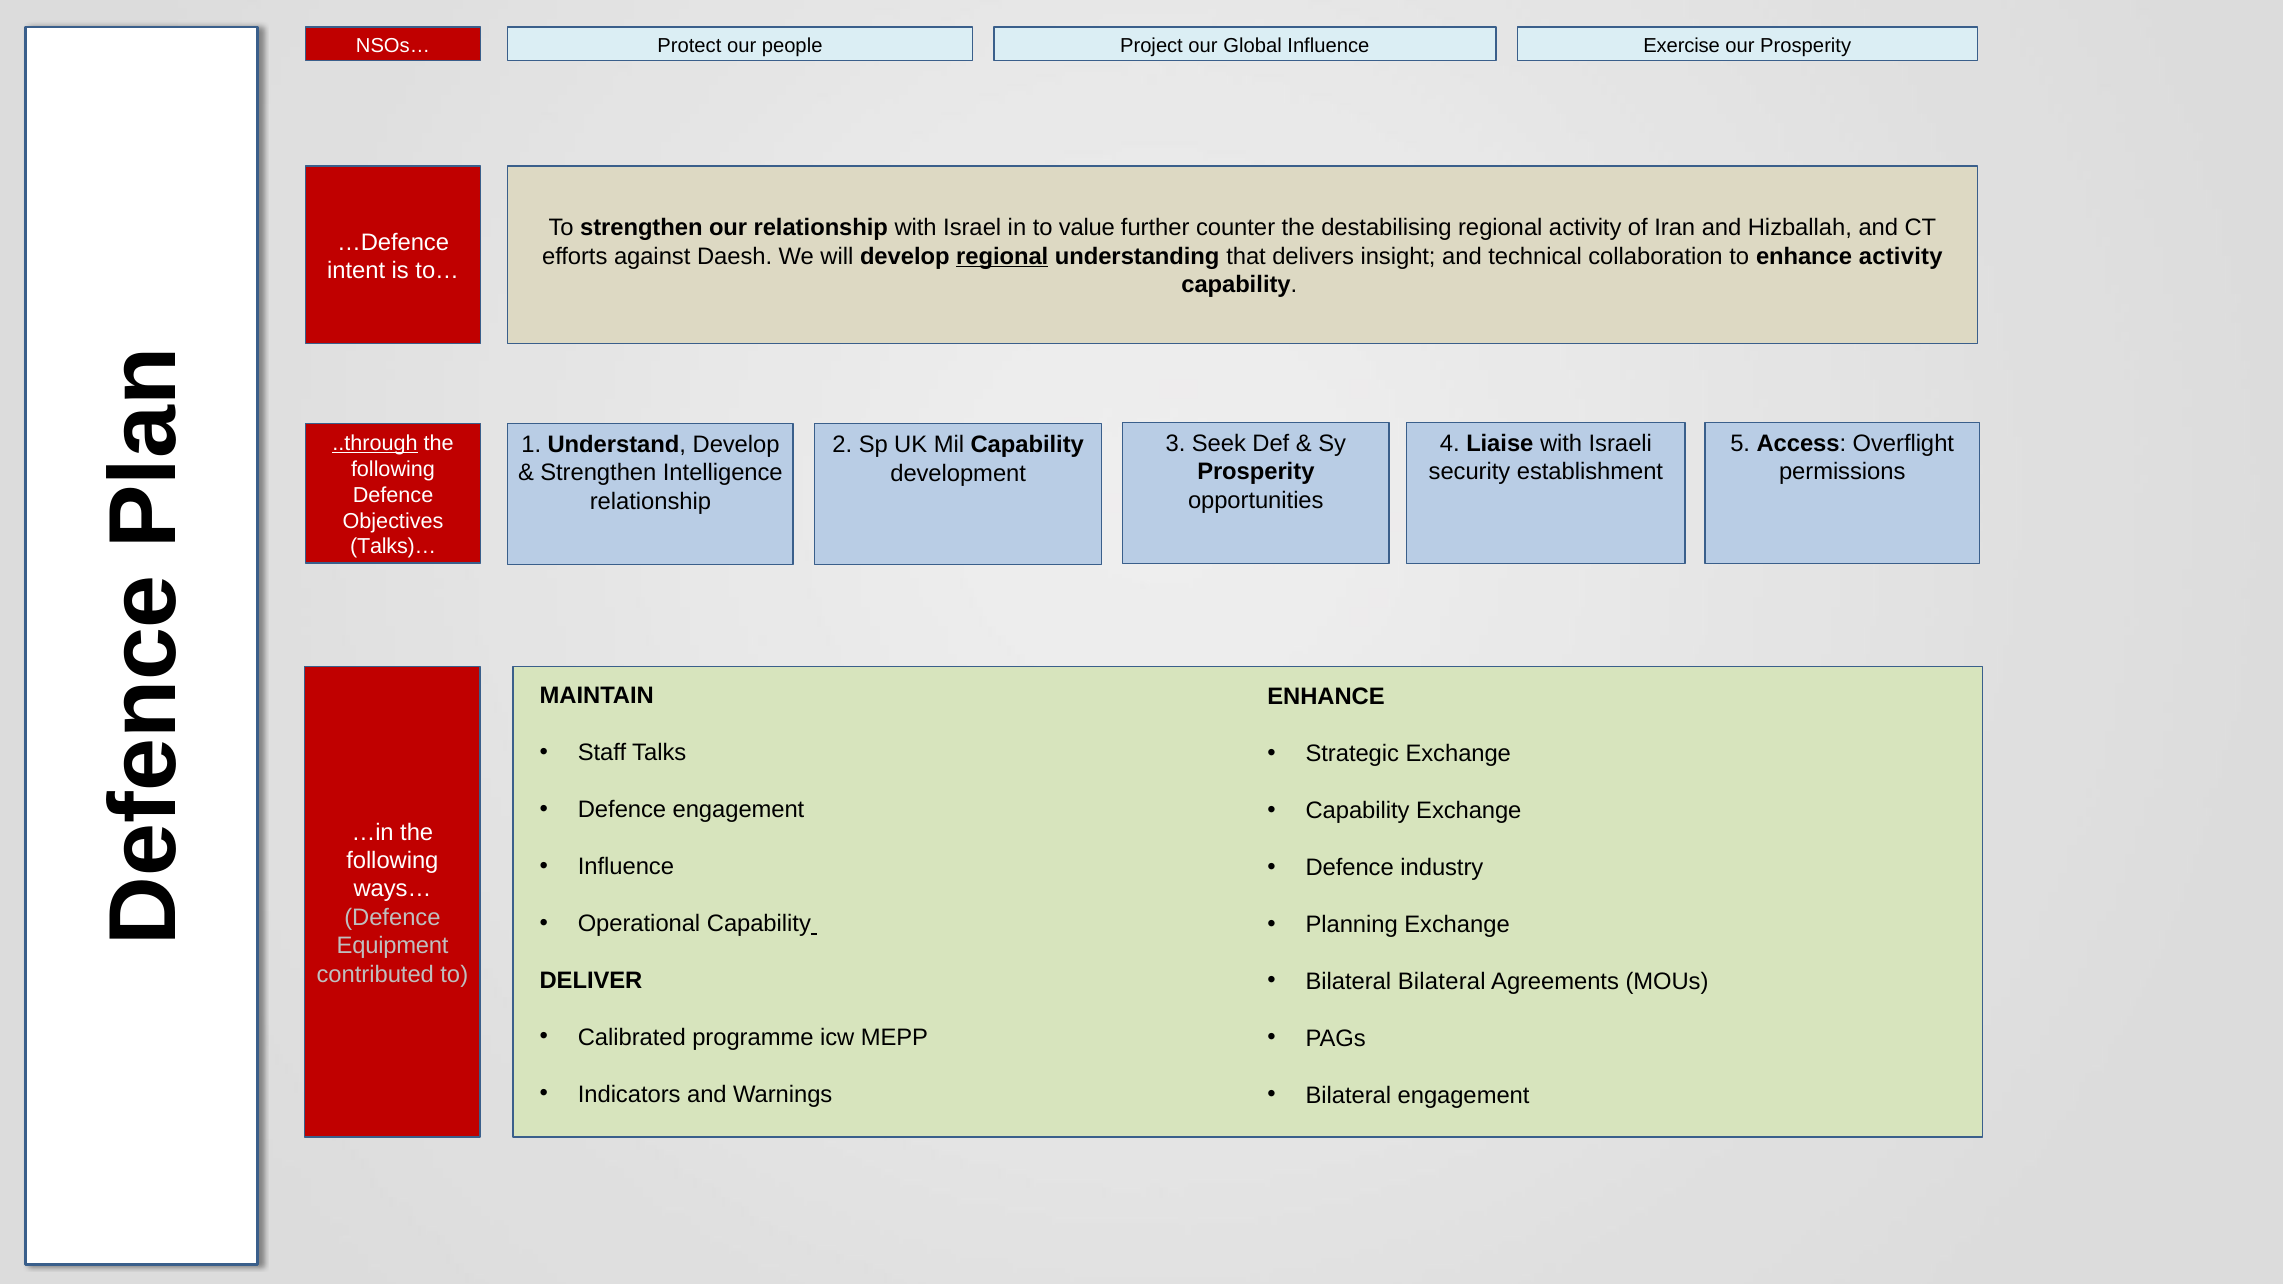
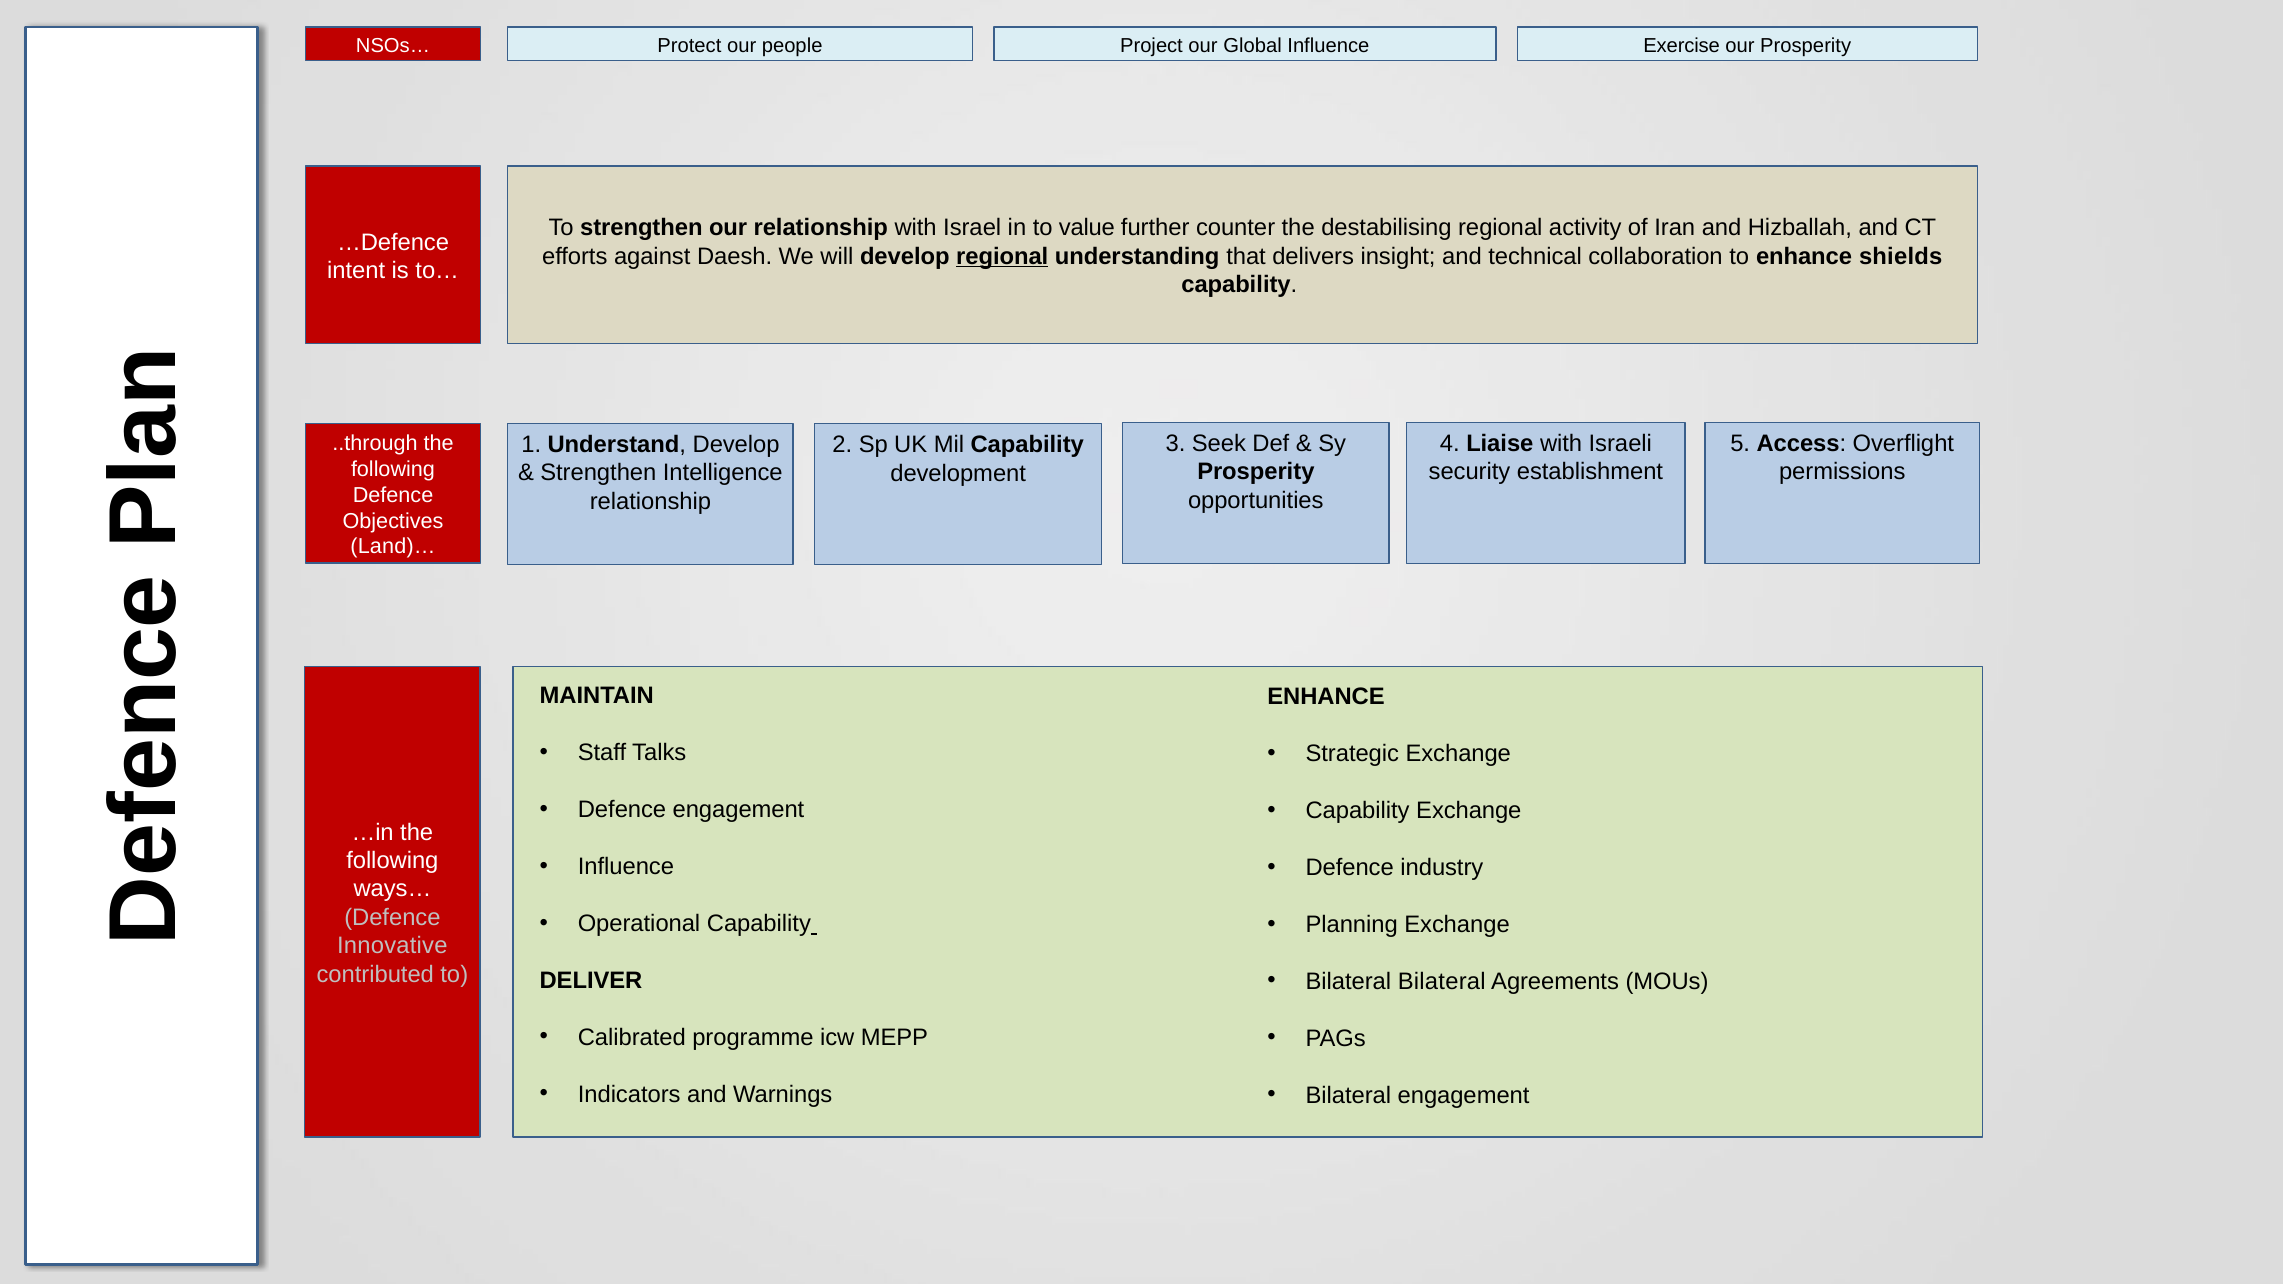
enhance activity: activity -> shields
..through underline: present -> none
Talks)…: Talks)… -> Land)…
Equipment: Equipment -> Innovative
